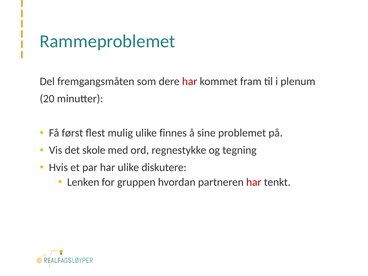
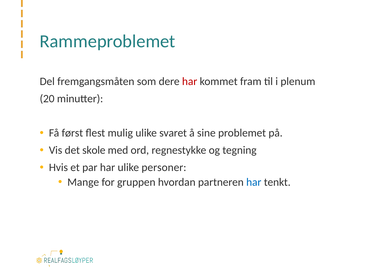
finnes: finnes -> svaret
diskutere: diskutere -> personer
Lenken: Lenken -> Mange
har at (254, 182) colour: red -> blue
